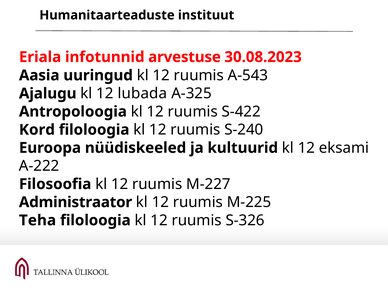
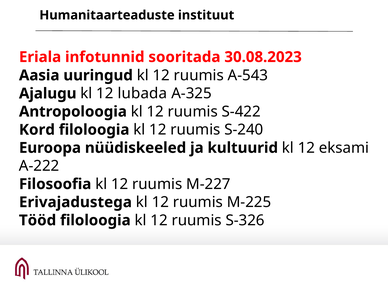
arvestuse: arvestuse -> sooritada
Administraator: Administraator -> Erivajadustega
Teha: Teha -> Tööd
